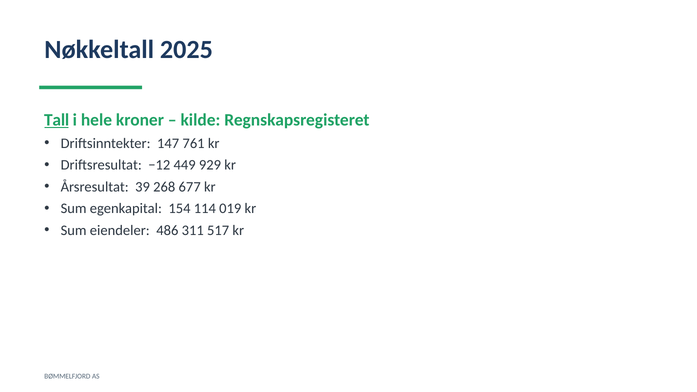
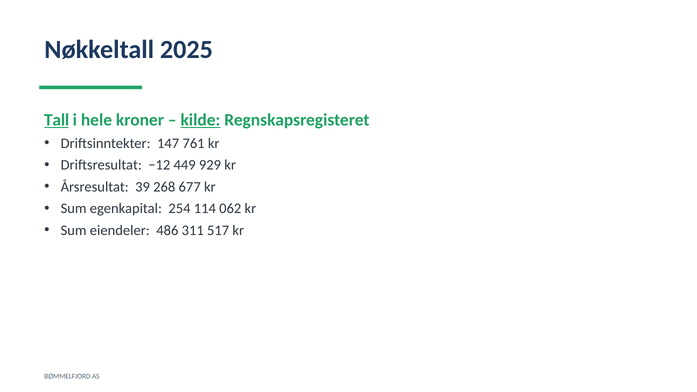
kilde underline: none -> present
154: 154 -> 254
019: 019 -> 062
